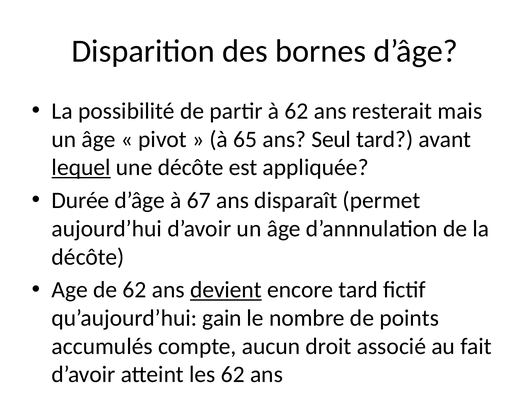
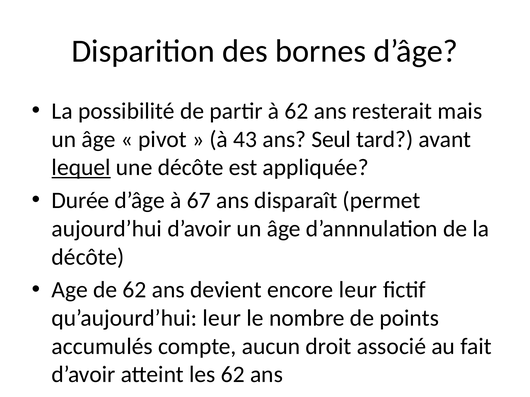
65: 65 -> 43
devient underline: present -> none
encore tard: tard -> leur
qu’aujourd’hui gain: gain -> leur
